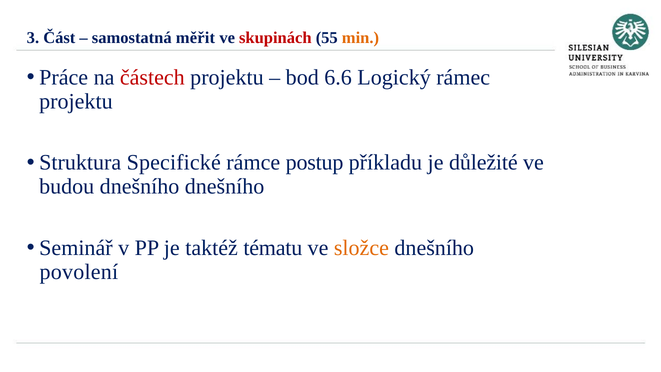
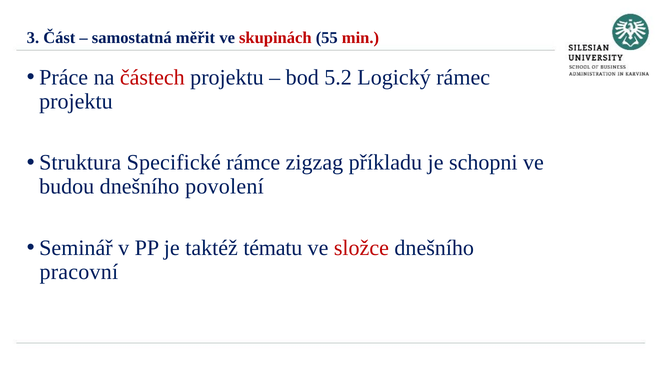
min colour: orange -> red
6.6: 6.6 -> 5.2
postup: postup -> zigzag
důležité: důležité -> schopni
dnešního dnešního: dnešního -> povolení
složce colour: orange -> red
povolení: povolení -> pracovní
